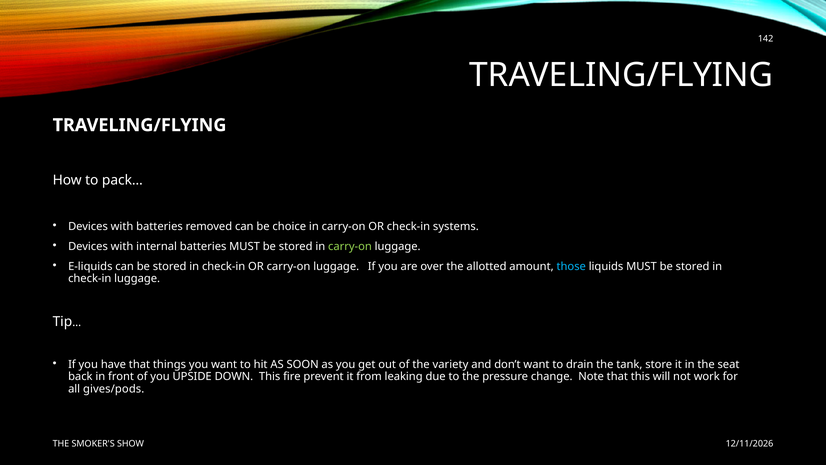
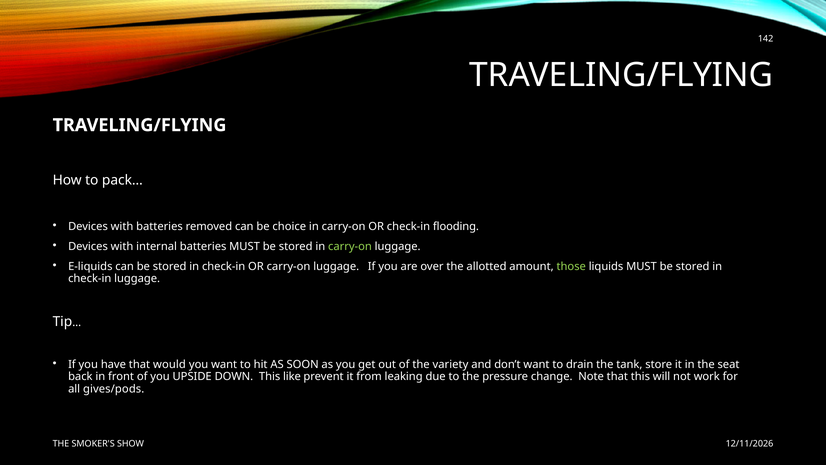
systems: systems -> flooding
those colour: light blue -> light green
things: things -> would
fire: fire -> like
